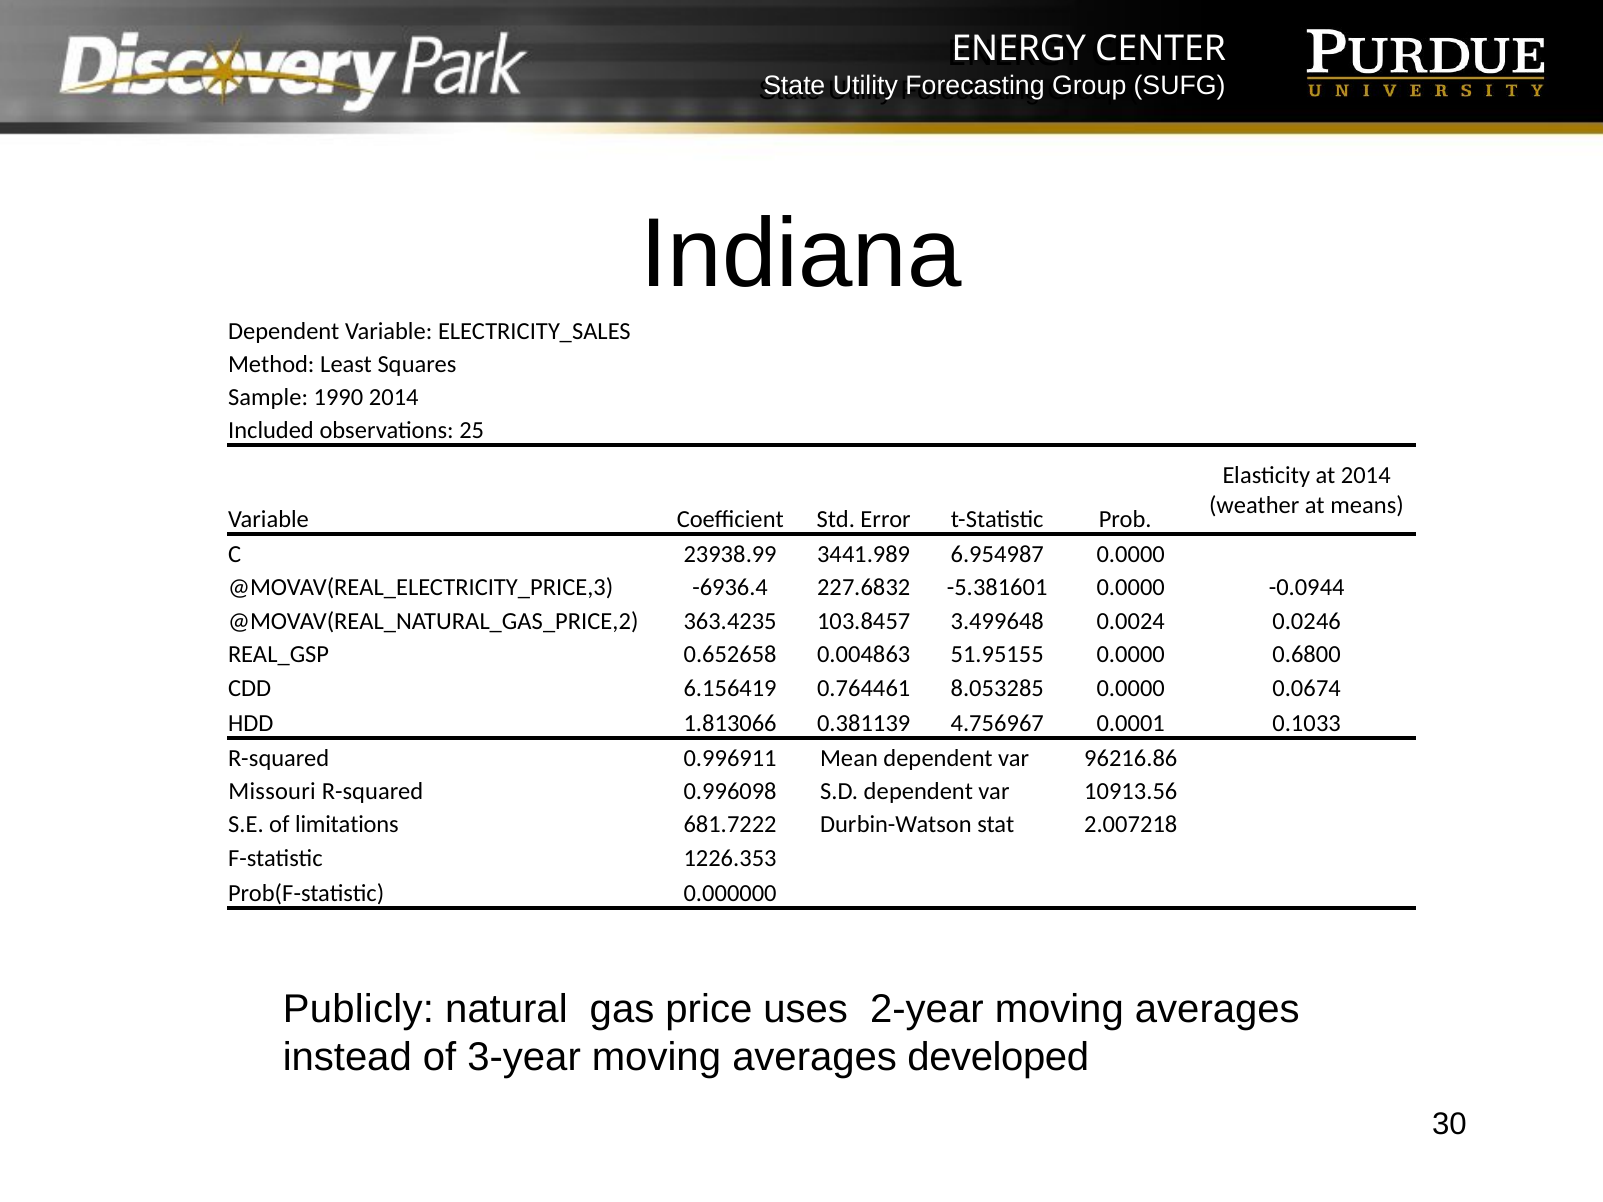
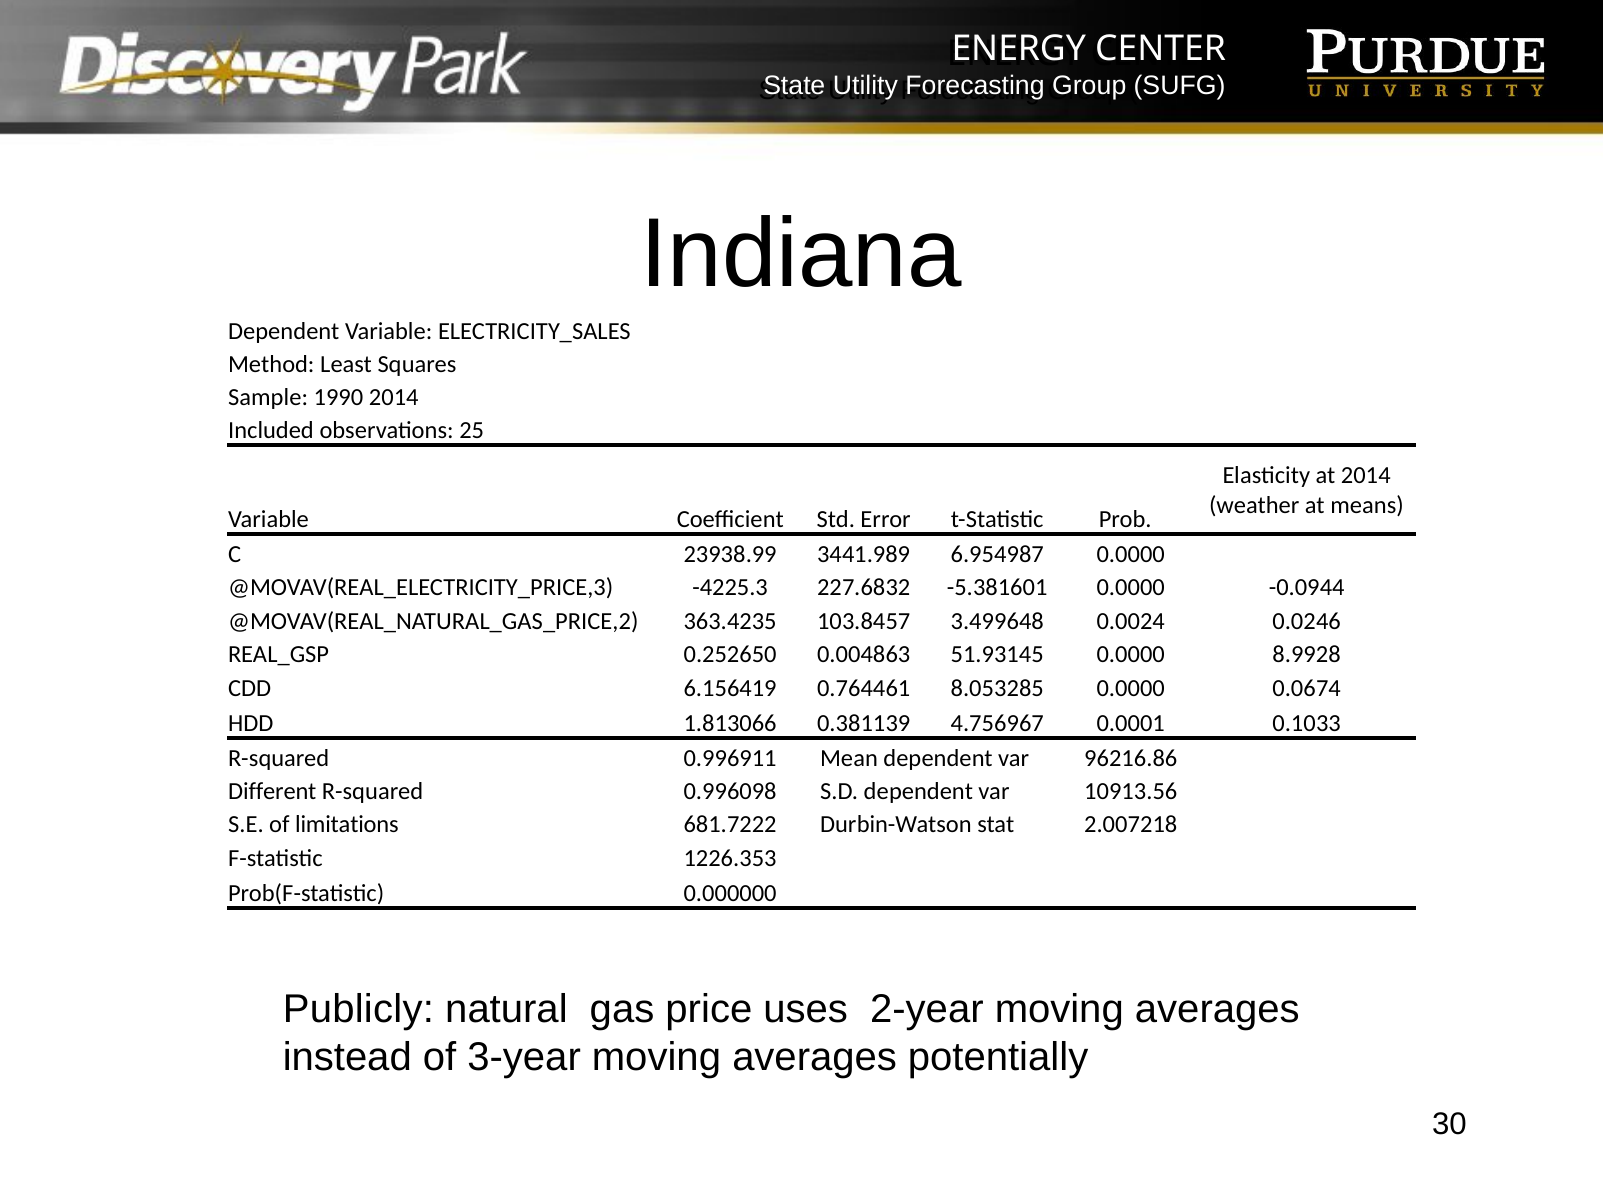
-6936.4: -6936.4 -> -4225.3
0.652658: 0.652658 -> 0.252650
51.95155: 51.95155 -> 51.93145
0.6800: 0.6800 -> 8.9928
Missouri: Missouri -> Different
developed: developed -> potentially
